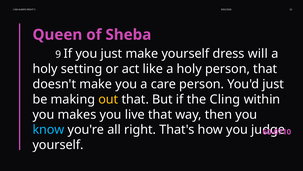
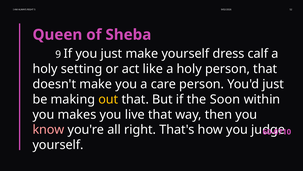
will: will -> calf
Cling: Cling -> Soon
know colour: light blue -> pink
